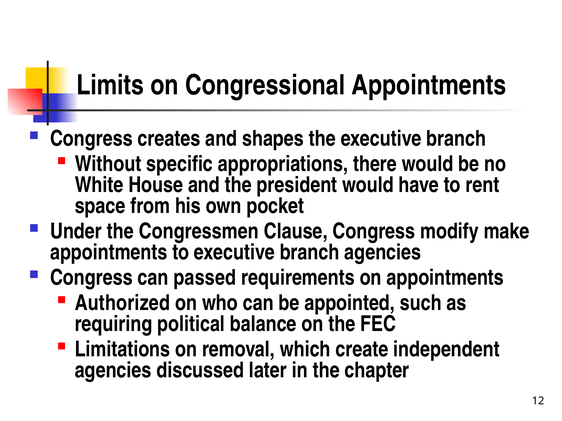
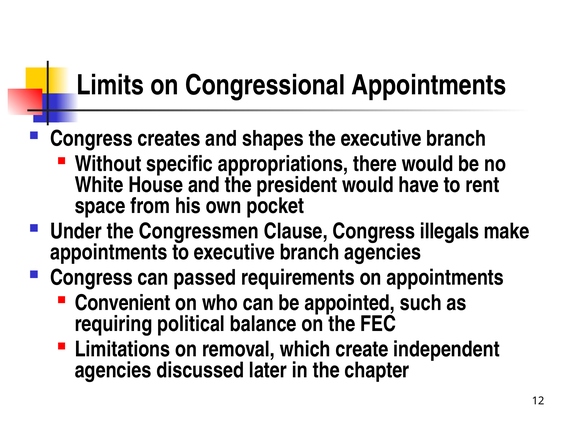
modify: modify -> illegals
Authorized: Authorized -> Convenient
